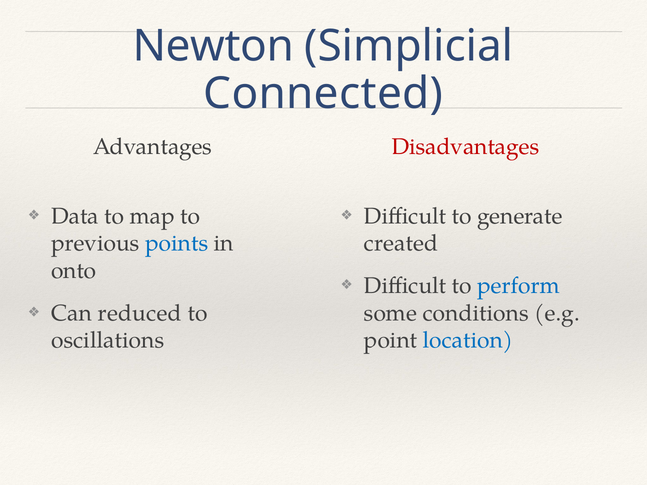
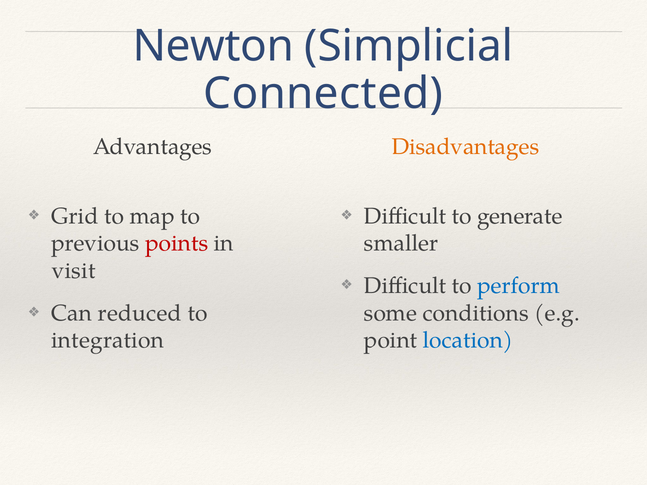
Disadvantages colour: red -> orange
Data: Data -> Grid
points colour: blue -> red
created: created -> smaller
onto: onto -> visit
oscillations: oscillations -> integration
